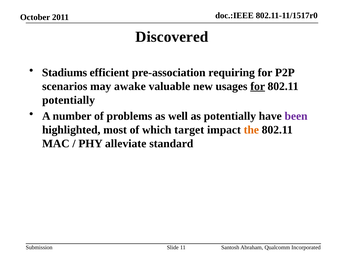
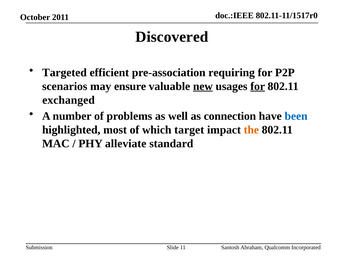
Stadiums: Stadiums -> Targeted
awake: awake -> ensure
new underline: none -> present
potentially at (69, 100): potentially -> exchanged
as potentially: potentially -> connection
been colour: purple -> blue
